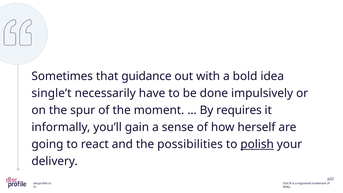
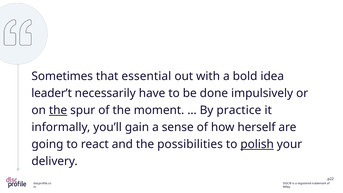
guidance: guidance -> essential
single’t: single’t -> leader’t
the at (58, 110) underline: none -> present
requires: requires -> practice
